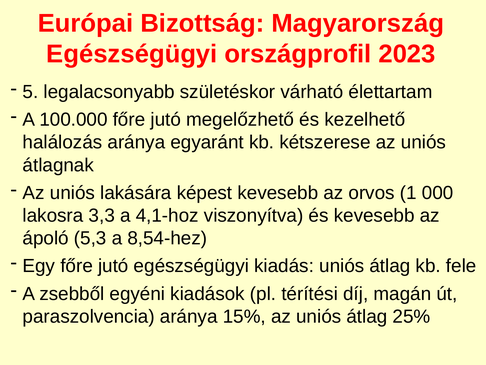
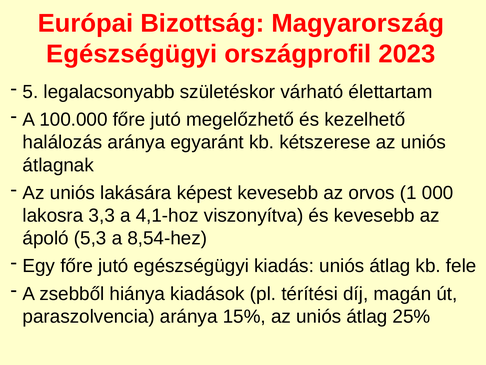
egyéni: egyéni -> hiánya
